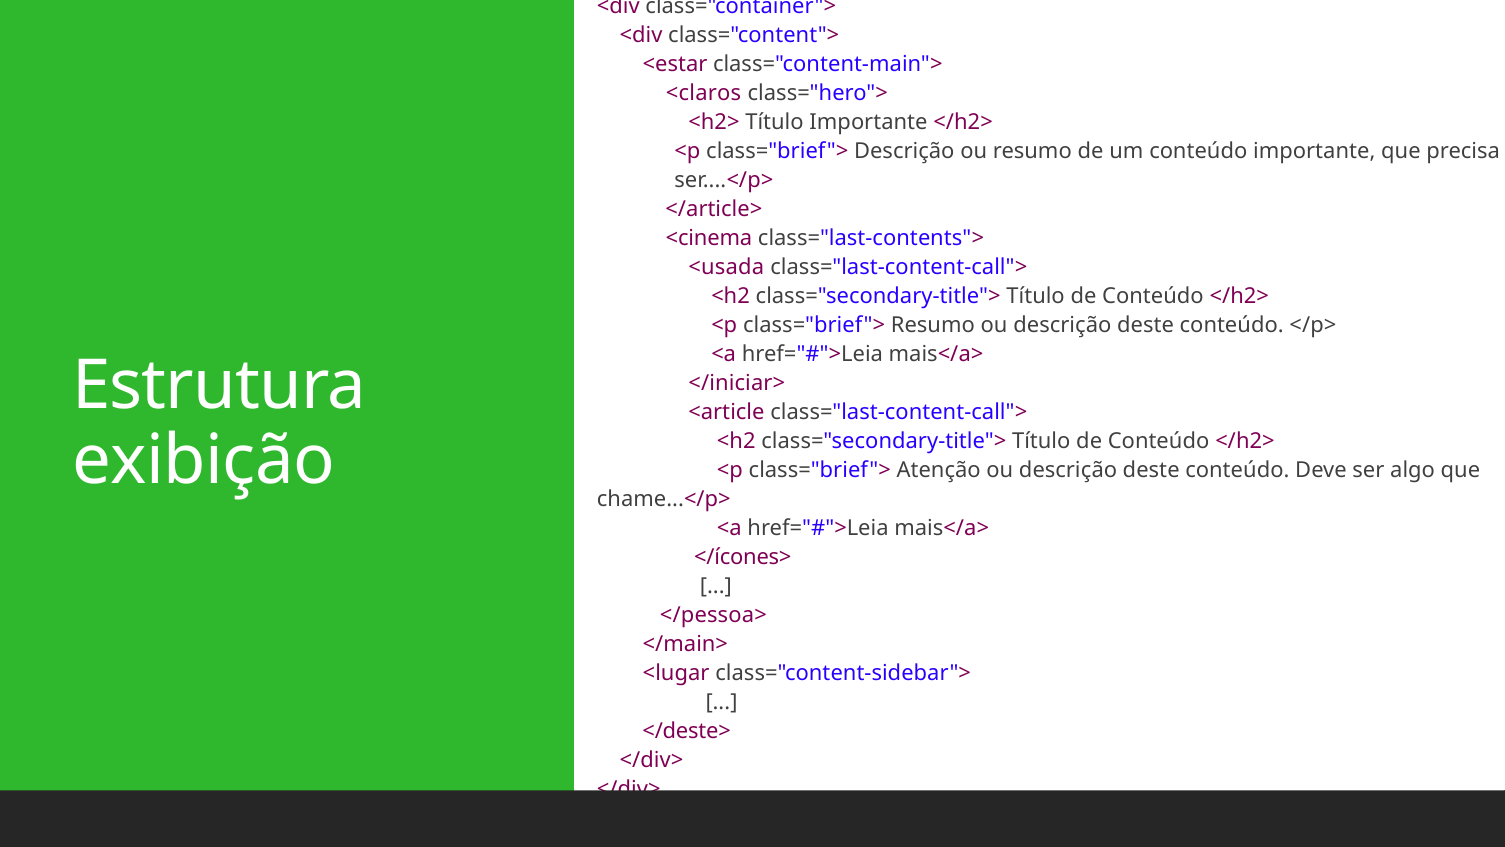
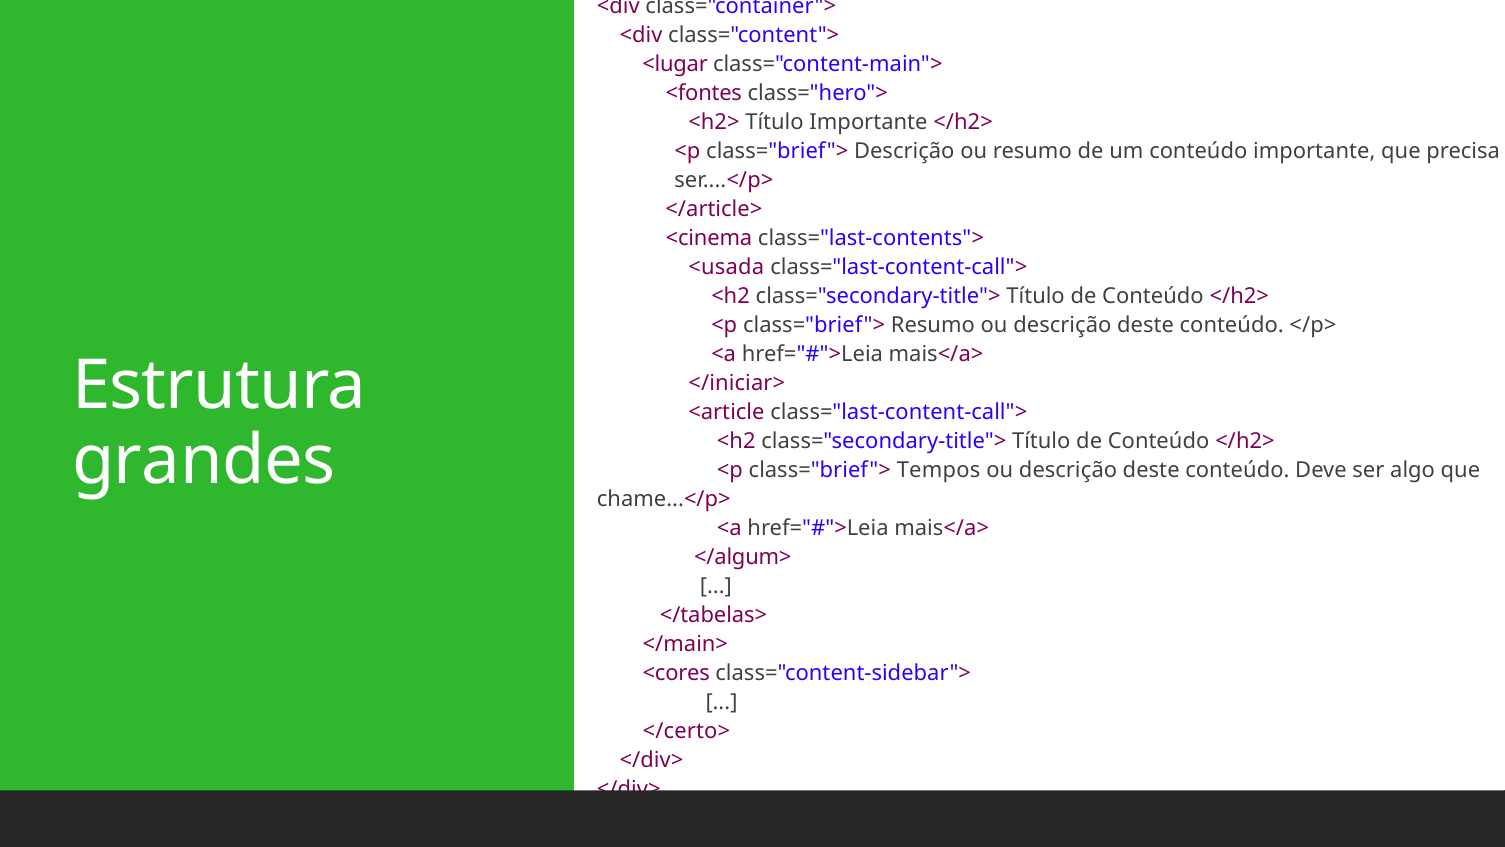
<estar: <estar -> <lugar
<claros: <claros -> <fontes
exibição: exibição -> grandes
Atenção: Atenção -> Tempos
</ícones>: </ícones> -> </algum>
</pessoa>: </pessoa> -> </tabelas>
<lugar: <lugar -> <cores
</deste>: </deste> -> </certo>
